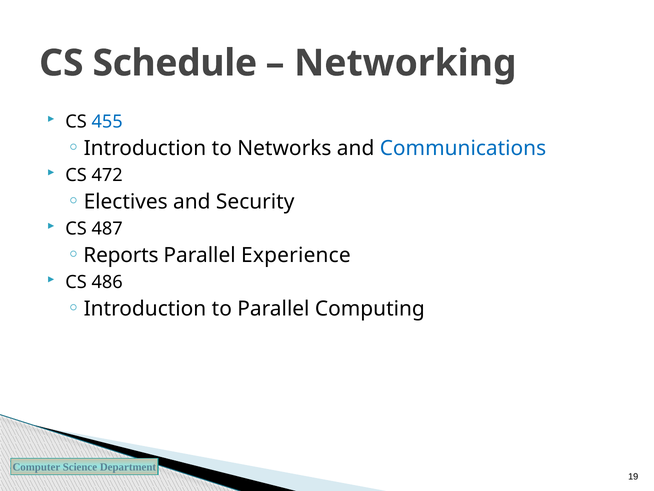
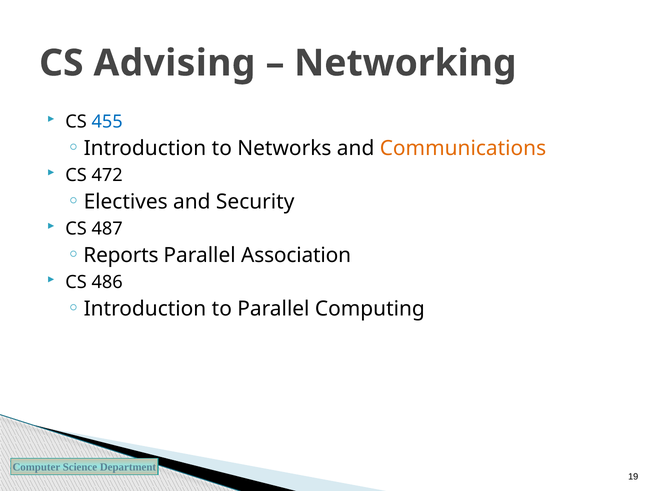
Schedule: Schedule -> Advising
Communications colour: blue -> orange
Experience: Experience -> Association
